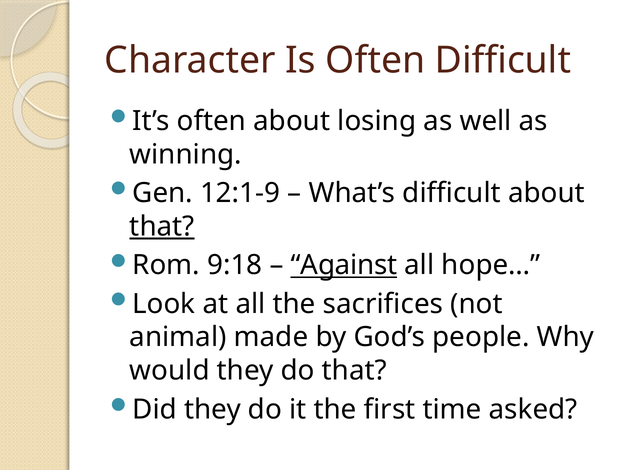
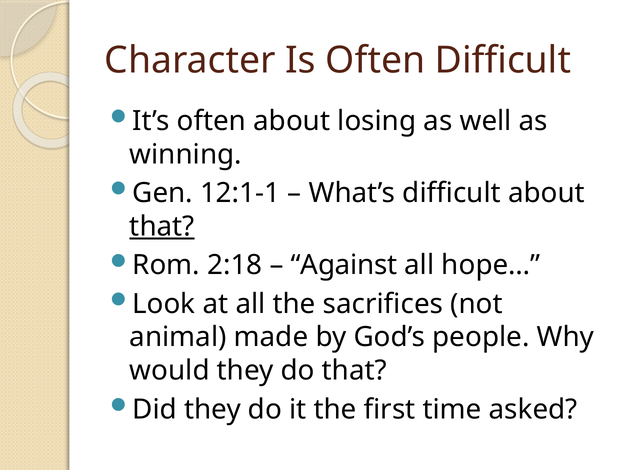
12:1-9: 12:1-9 -> 12:1-1
9:18: 9:18 -> 2:18
Against underline: present -> none
